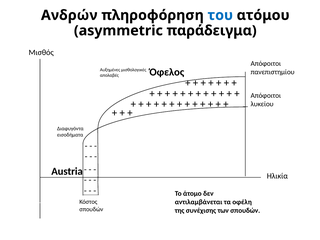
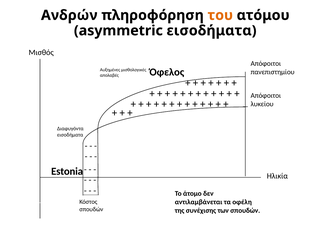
του colour: blue -> orange
asymmetric παράδειγμα: παράδειγμα -> εισοδήματα
Austria: Austria -> Estonia
